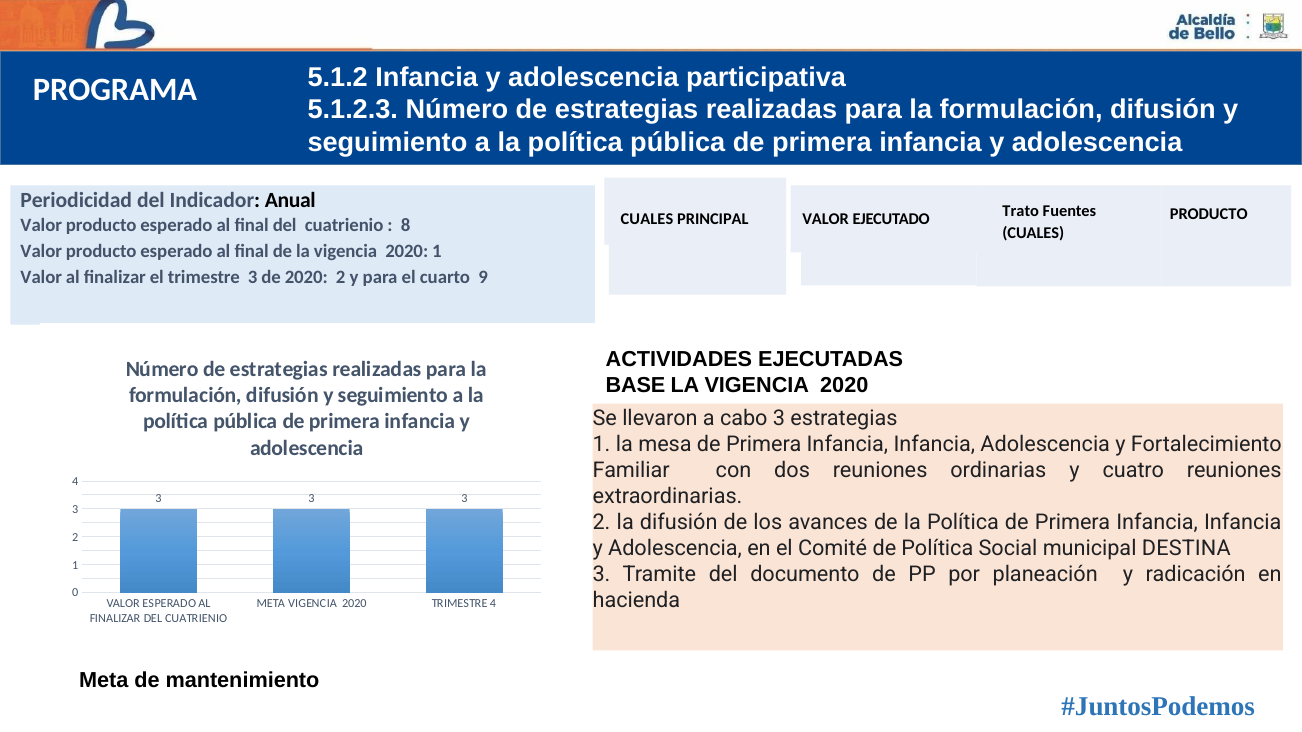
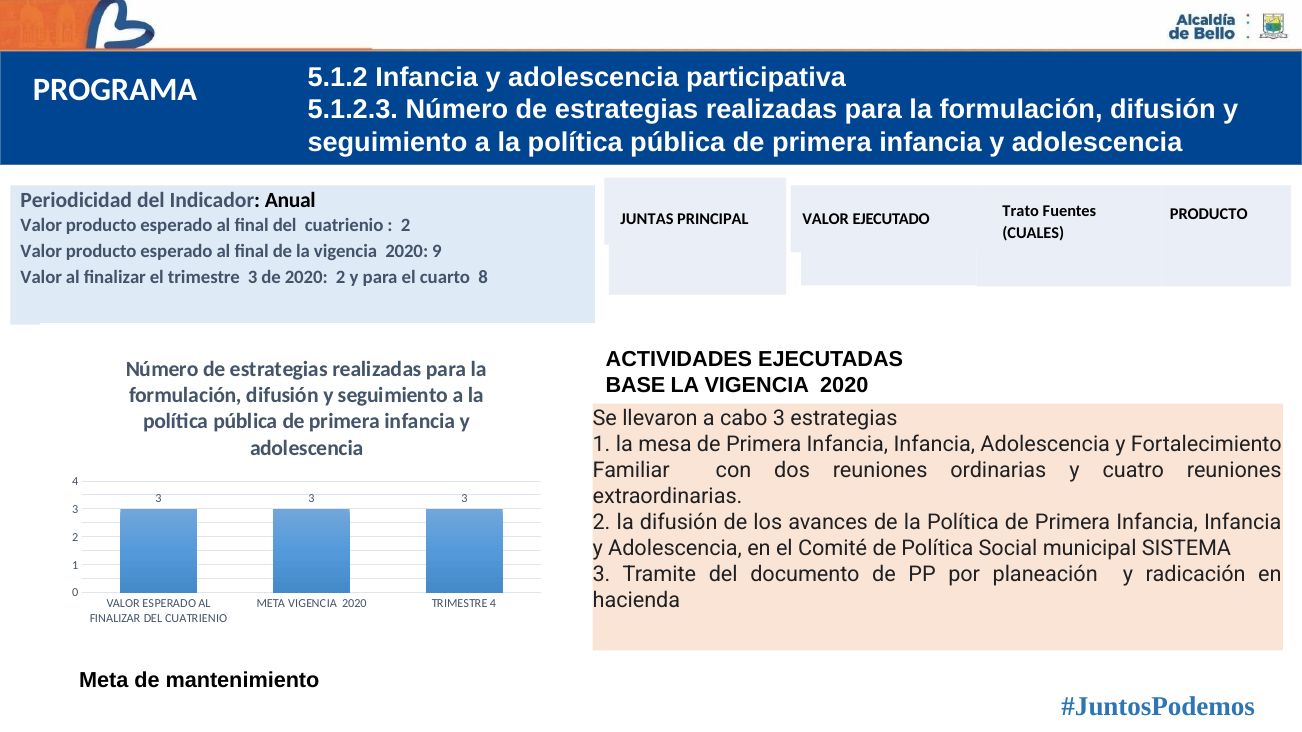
CUALES at (647, 219): CUALES -> JUNTAS
8 at (406, 226): 8 -> 2
2020 1: 1 -> 9
9: 9 -> 8
DESTINA: DESTINA -> SISTEMA
